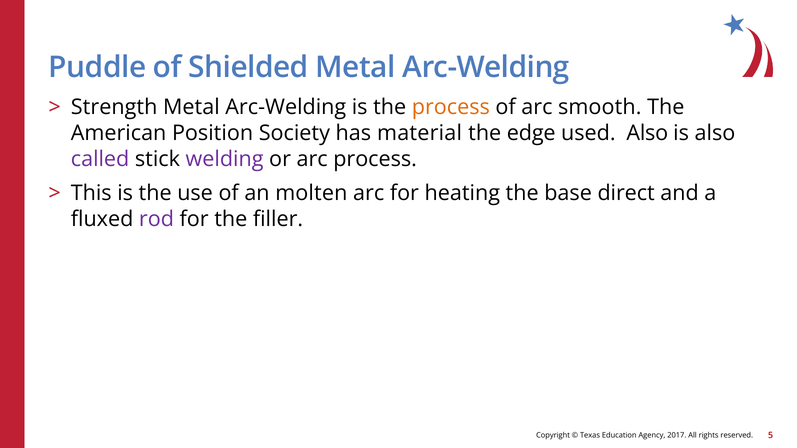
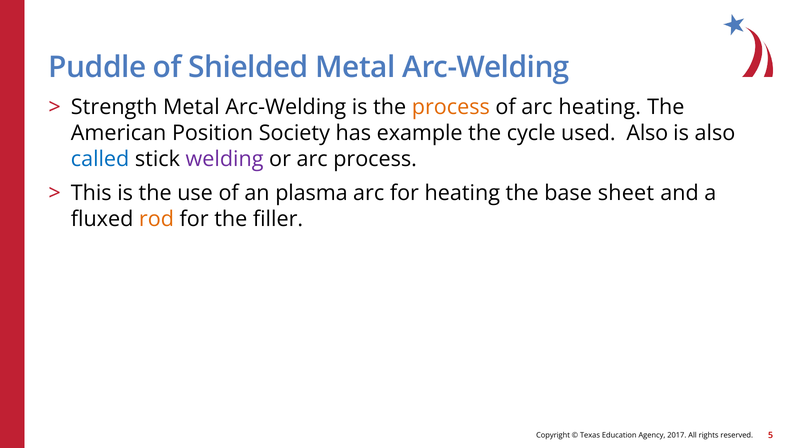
arc smooth: smooth -> heating
material: material -> example
edge: edge -> cycle
called colour: purple -> blue
molten: molten -> plasma
direct: direct -> sheet
rod colour: purple -> orange
